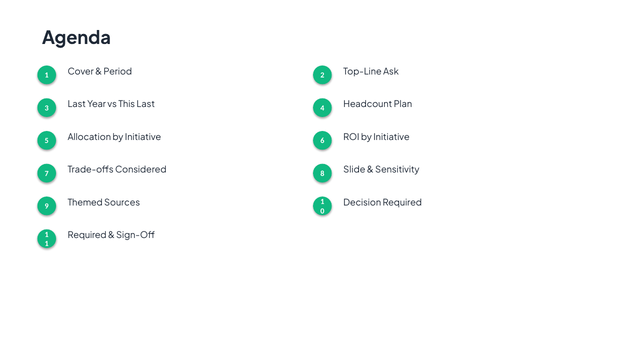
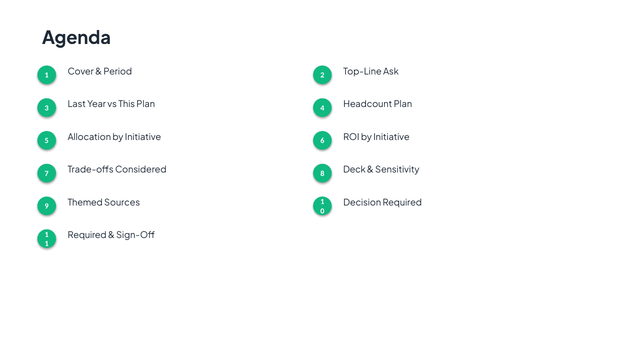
This Last: Last -> Plan
Slide: Slide -> Deck
